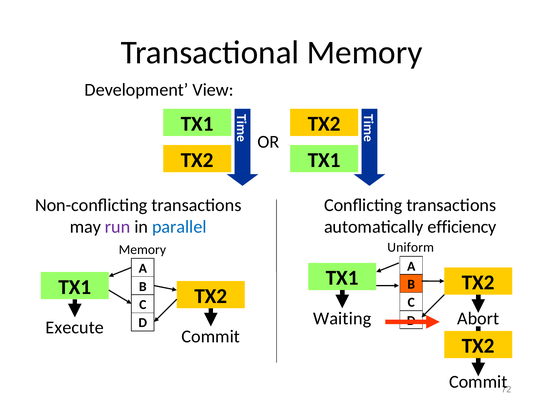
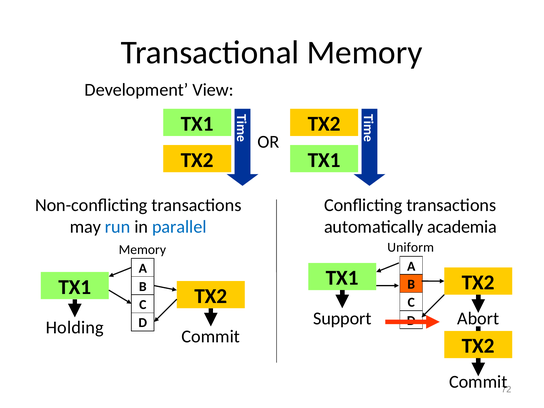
run colour: purple -> blue
efficiency: efficiency -> academia
Waiting: Waiting -> Support
Execute: Execute -> Holding
